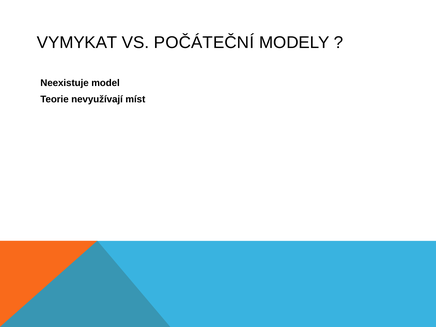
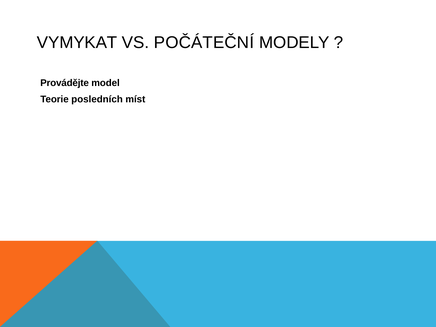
Neexistuje: Neexistuje -> Provádějte
nevyužívají: nevyužívají -> posledních
